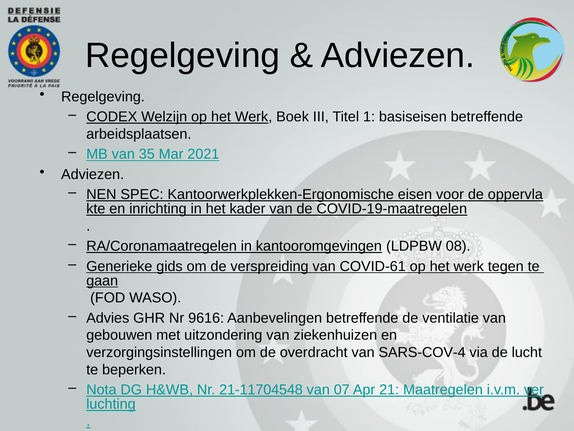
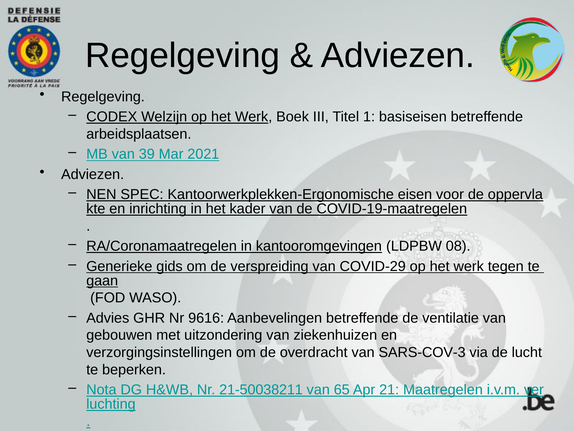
35: 35 -> 39
COVID-61: COVID-61 -> COVID-29
SARS-COV-4: SARS-COV-4 -> SARS-COV-3
21-11704548: 21-11704548 -> 21-50038211
07: 07 -> 65
